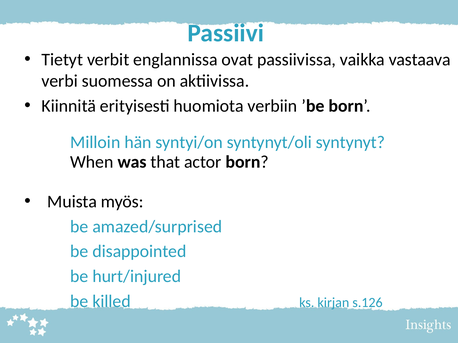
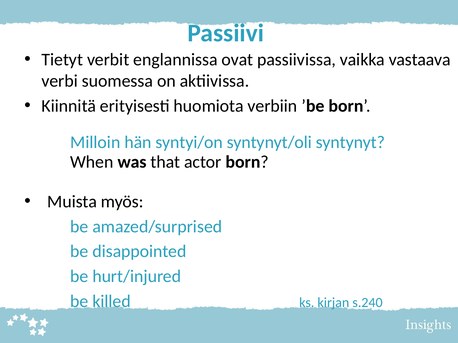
s.126: s.126 -> s.240
